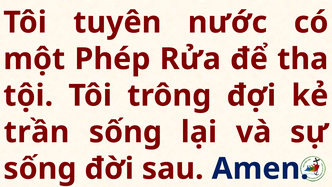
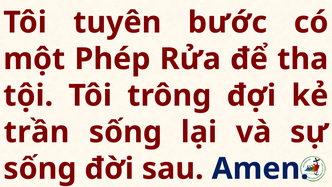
nước: nước -> bước
